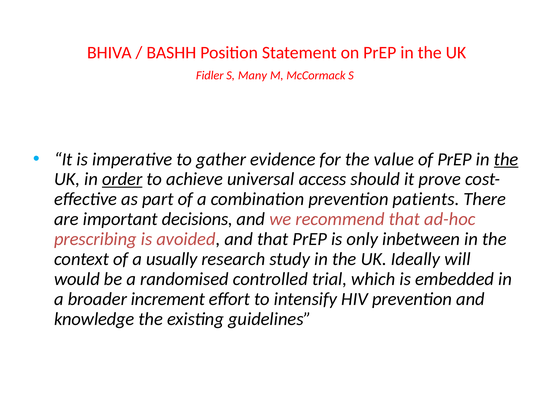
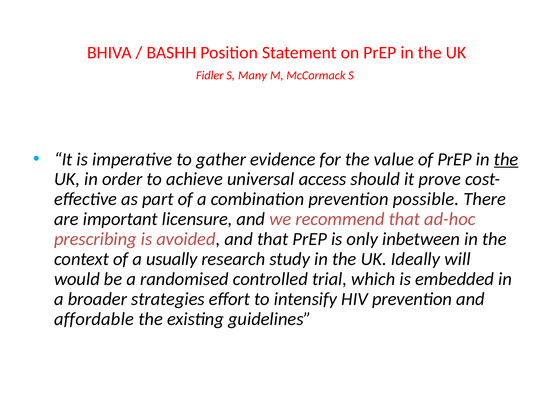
order underline: present -> none
patients: patients -> possible
decisions: decisions -> licensure
increment: increment -> strategies
knowledge: knowledge -> affordable
